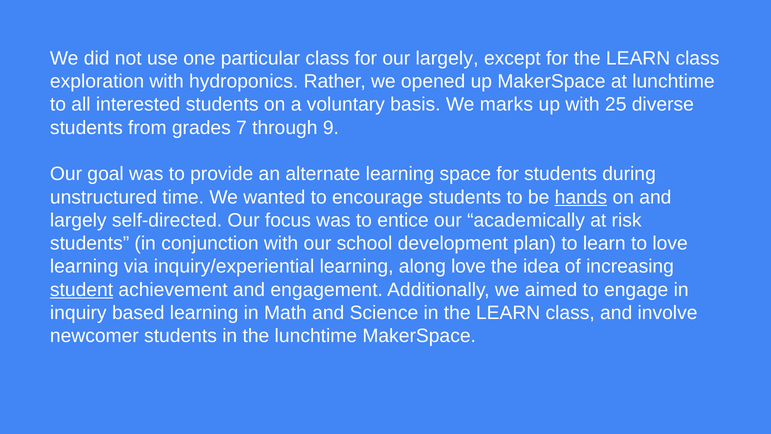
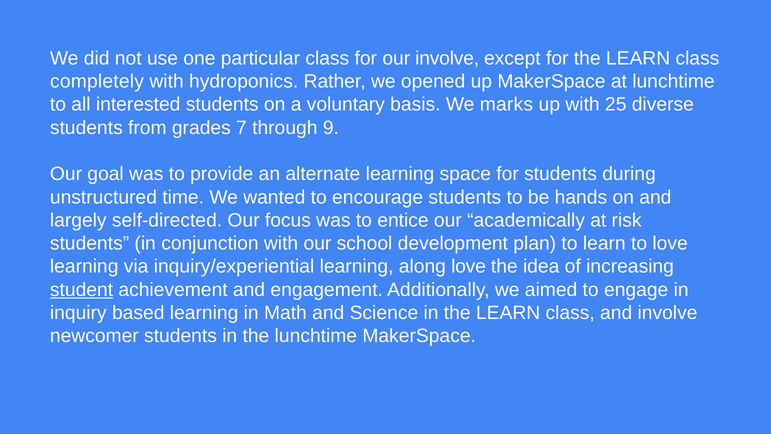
our largely: largely -> involve
exploration: exploration -> completely
hands underline: present -> none
